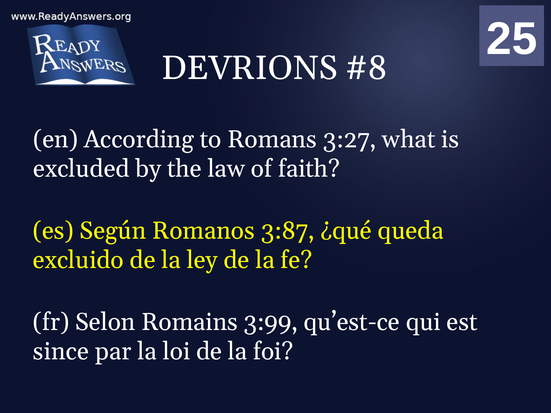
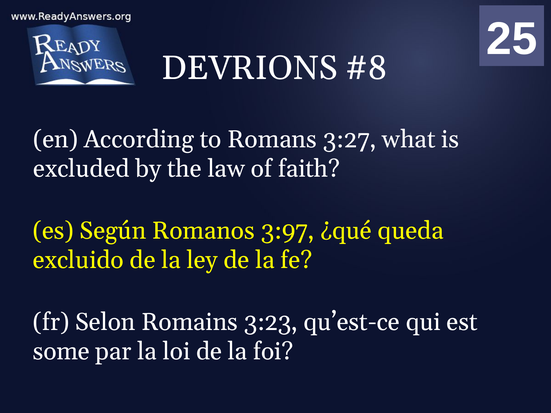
3:87: 3:87 -> 3:97
3:99: 3:99 -> 3:23
since: since -> some
